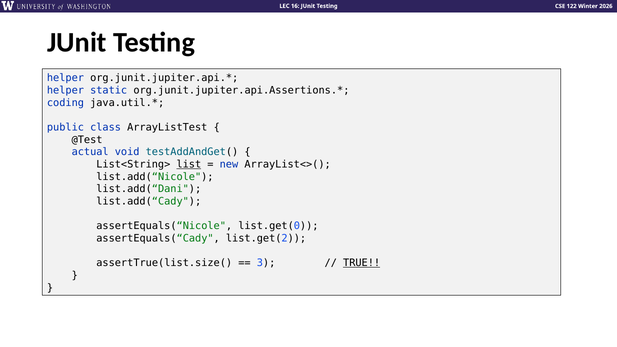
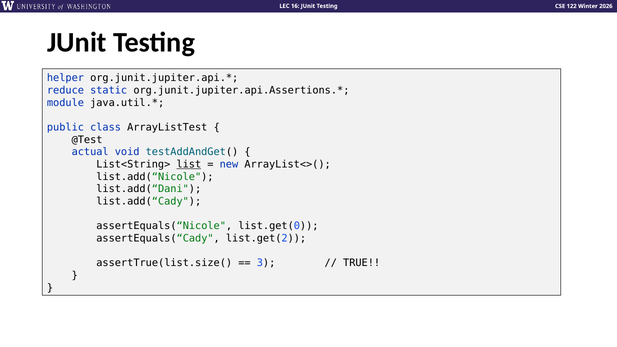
helper at (65, 90): helper -> reduce
coding: coding -> module
TRUE underline: present -> none
